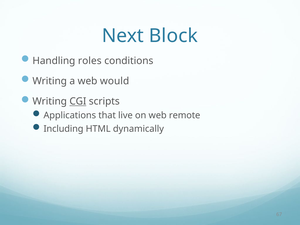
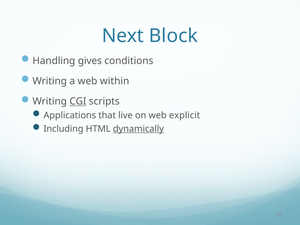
roles: roles -> gives
would: would -> within
remote: remote -> explicit
dynamically underline: none -> present
